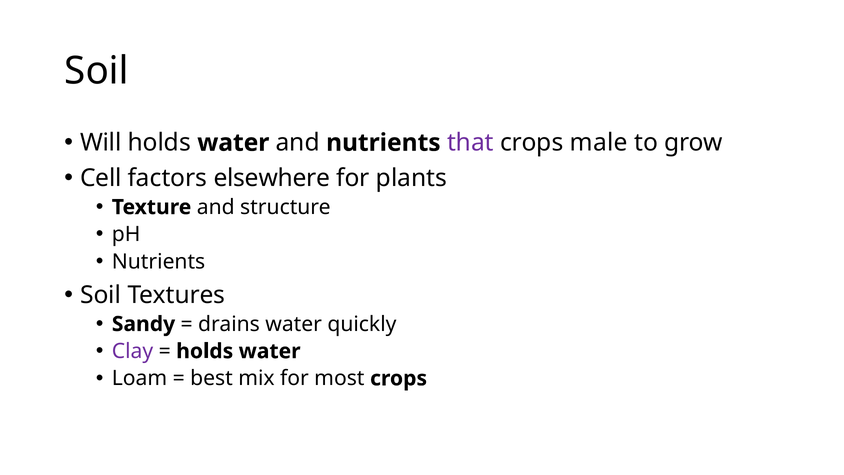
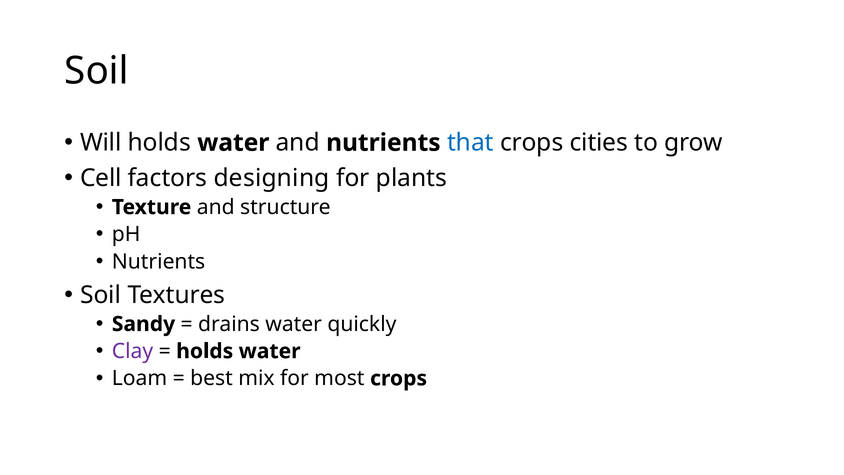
that colour: purple -> blue
male: male -> cities
elsewhere: elsewhere -> designing
